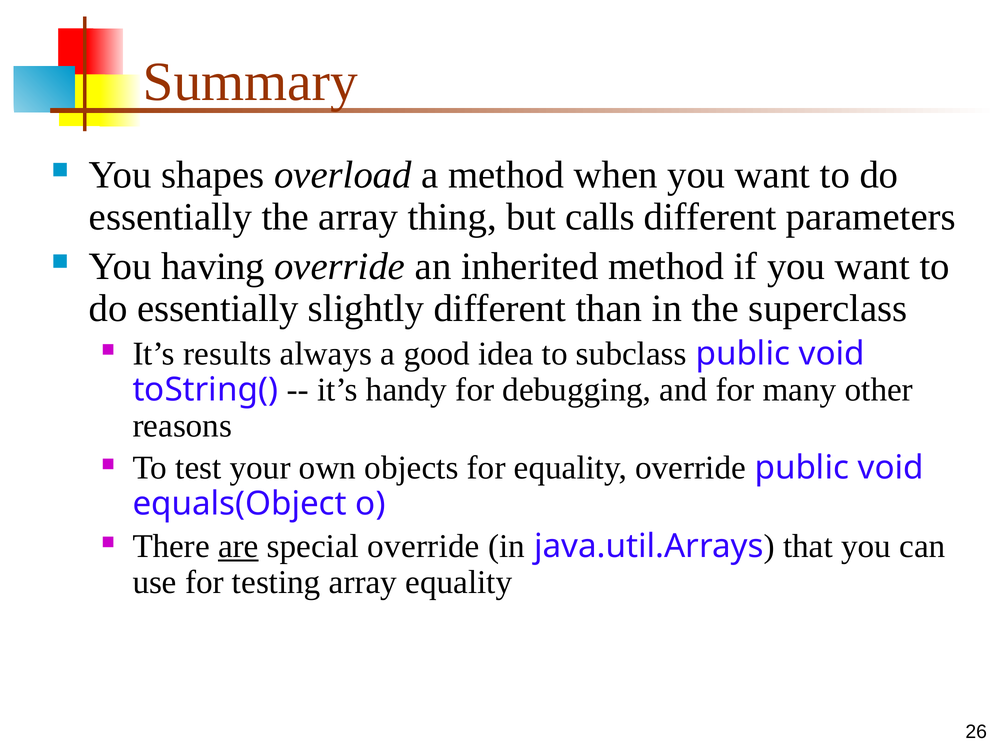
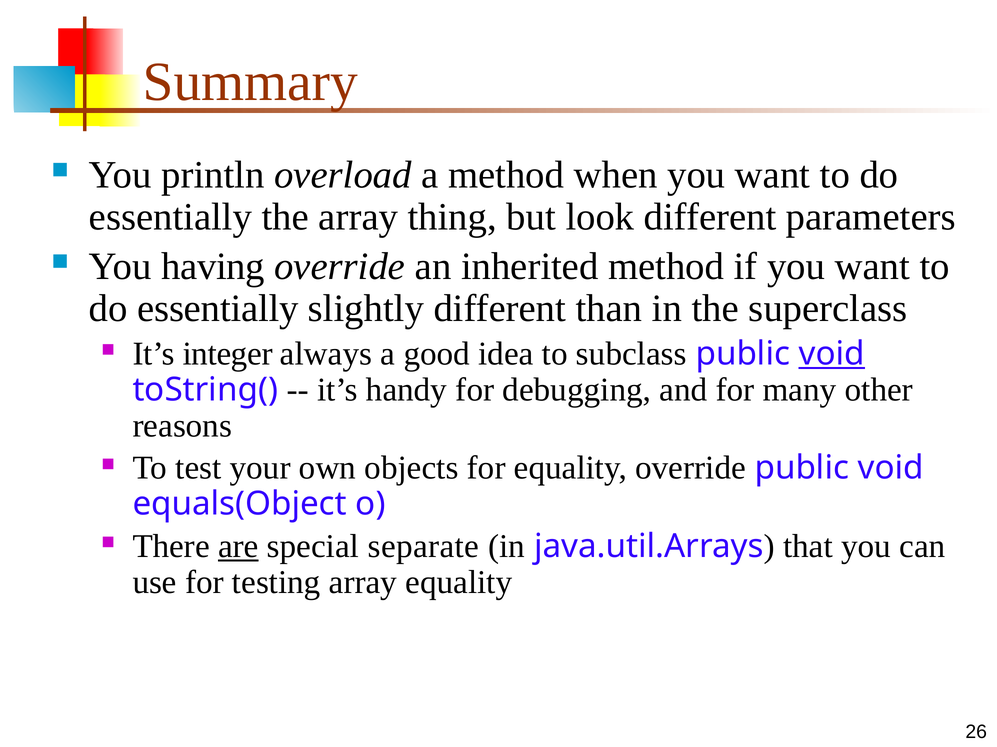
shapes: shapes -> println
calls: calls -> look
results: results -> integer
void at (832, 354) underline: none -> present
special override: override -> separate
